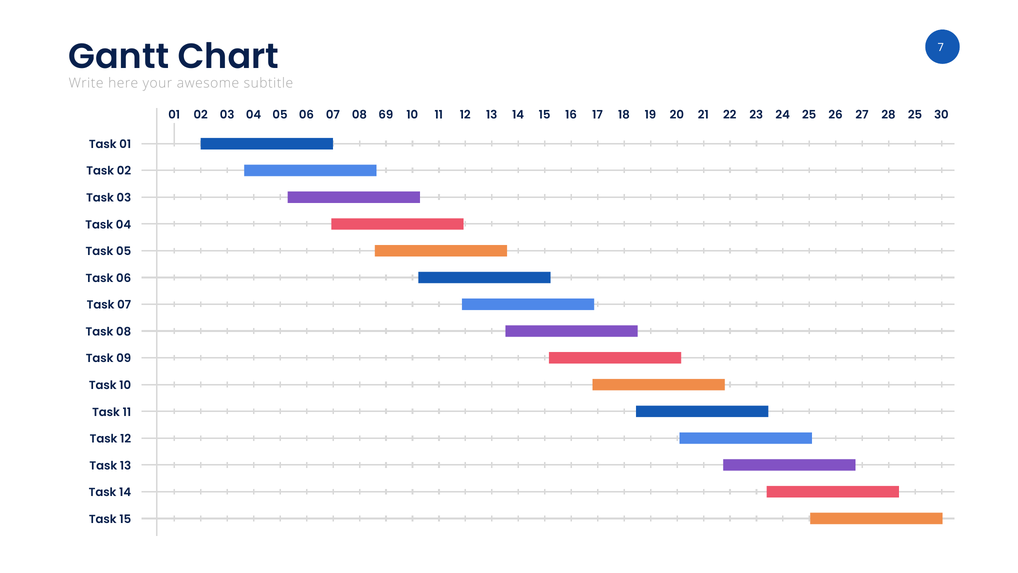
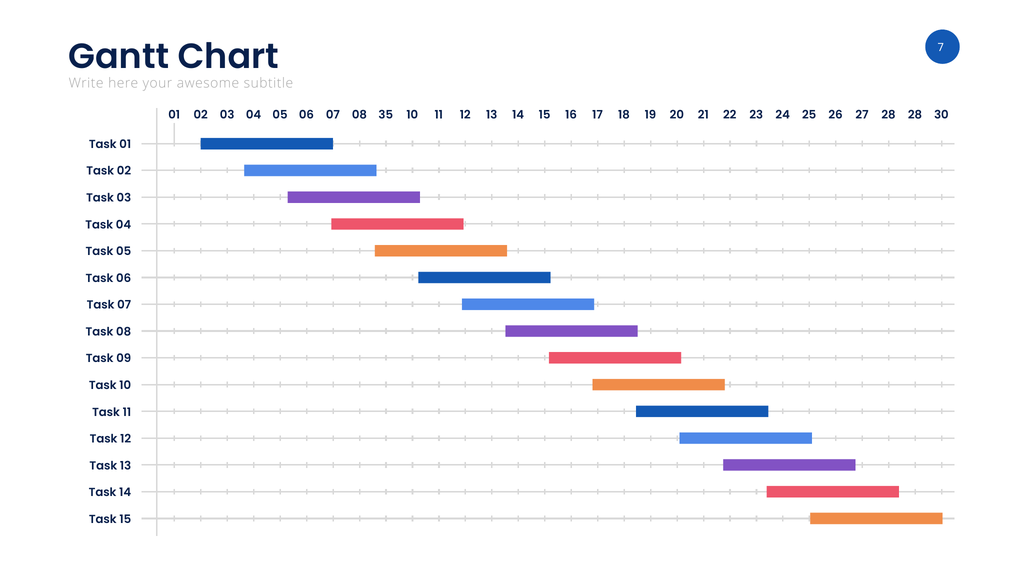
69: 69 -> 35
28 25: 25 -> 28
